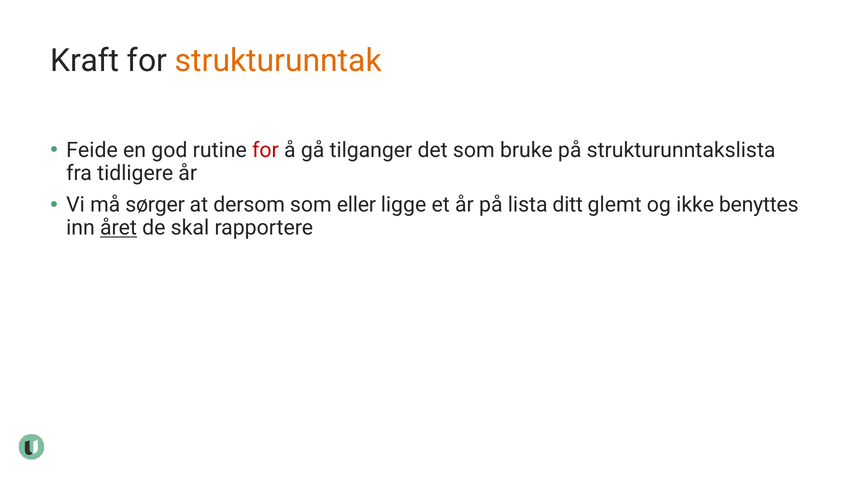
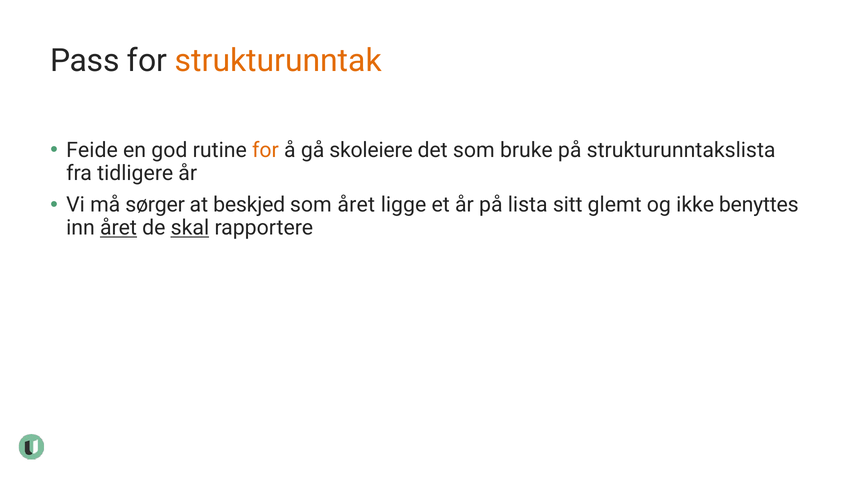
Kraft: Kraft -> Pass
for at (265, 150) colour: red -> orange
tilganger: tilganger -> skoleiere
dersom: dersom -> beskjed
som eller: eller -> året
ditt: ditt -> sitt
skal underline: none -> present
